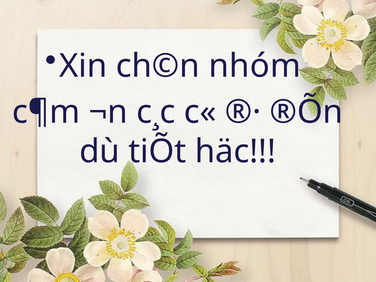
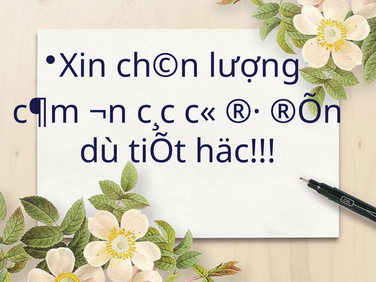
nhóm: nhóm -> lượng
